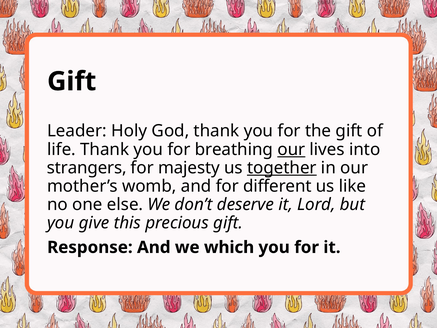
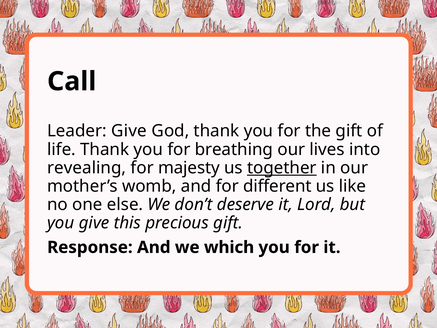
Gift at (72, 81): Gift -> Call
Leader Holy: Holy -> Give
our at (291, 149) underline: present -> none
strangers: strangers -> revealing
